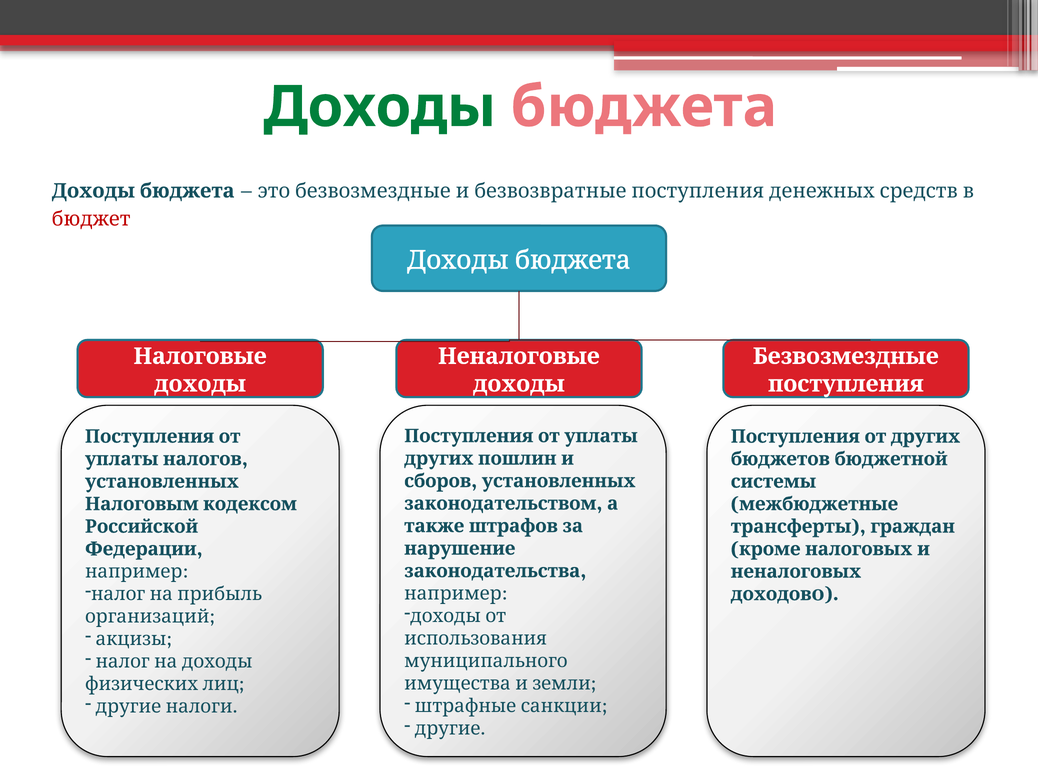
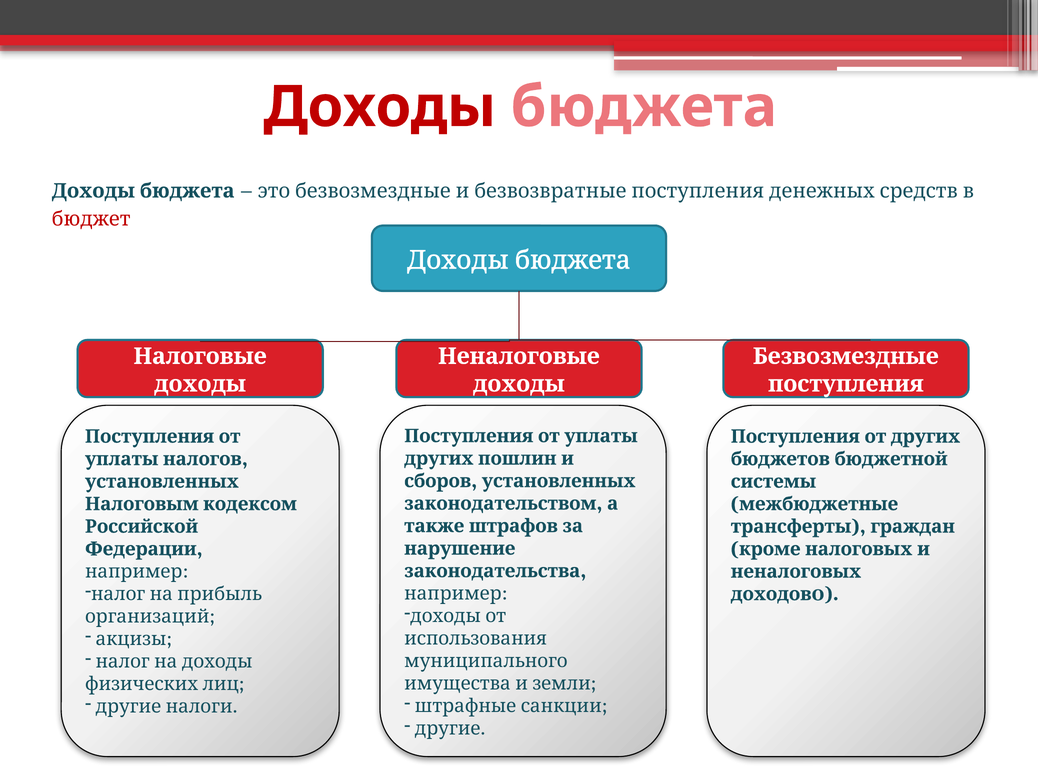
Доходы at (380, 107) colour: green -> red
